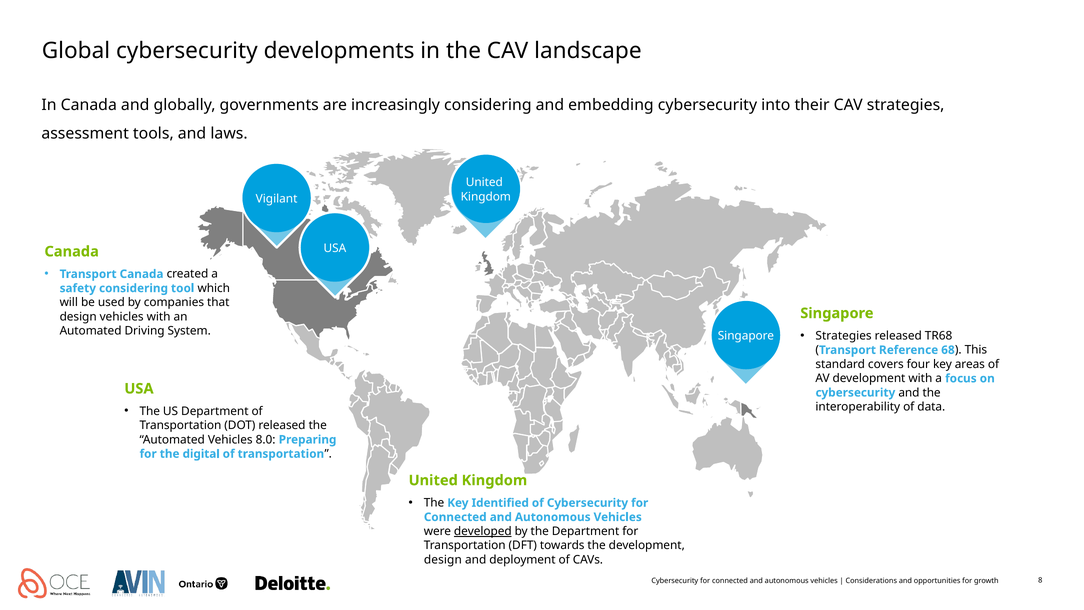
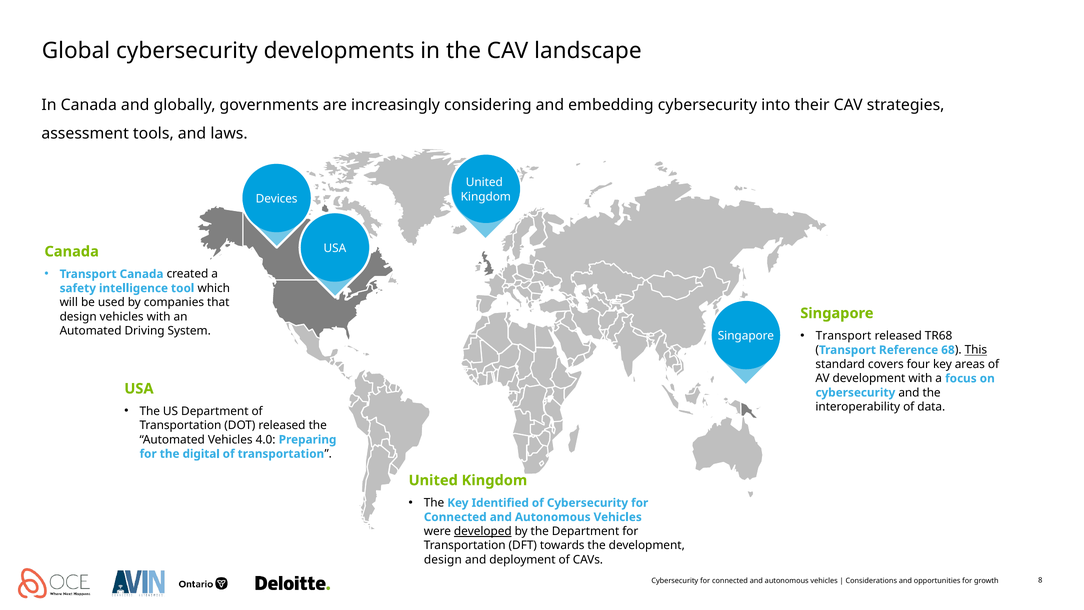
Vigilant: Vigilant -> Devices
safety considering: considering -> intelligence
Strategies at (844, 336): Strategies -> Transport
This underline: none -> present
8.0: 8.0 -> 4.0
